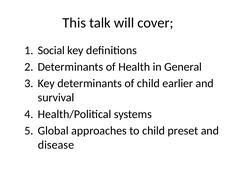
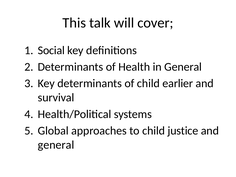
preset: preset -> justice
disease at (56, 145): disease -> general
